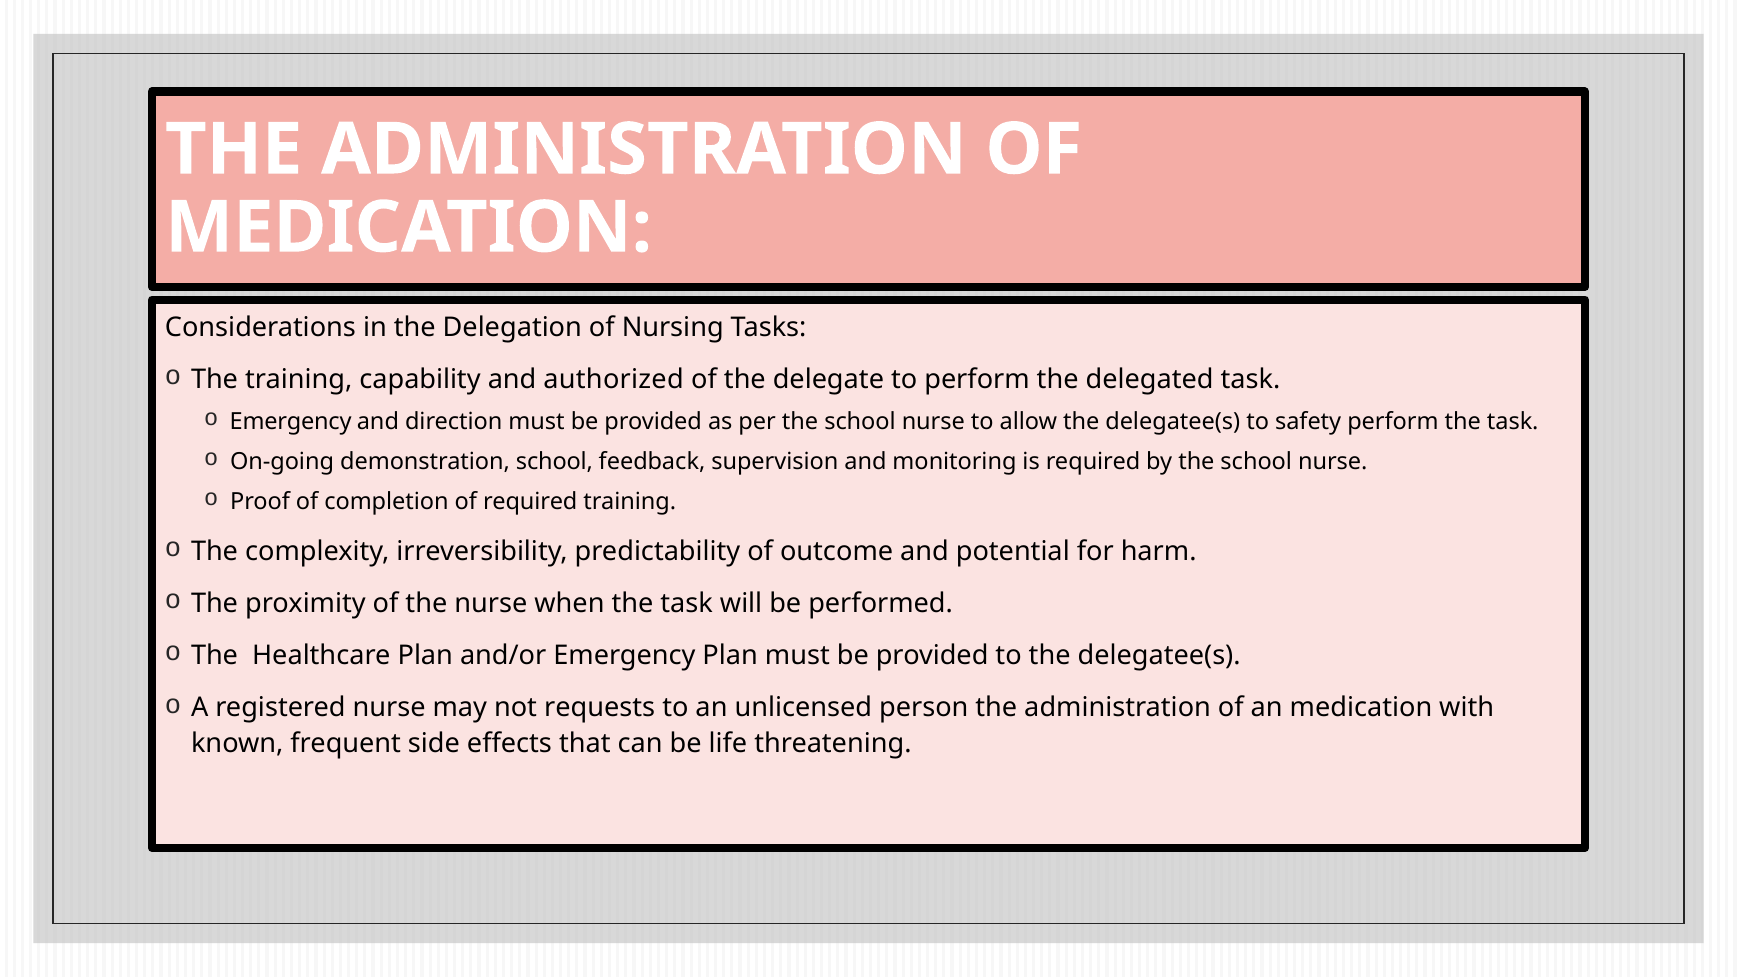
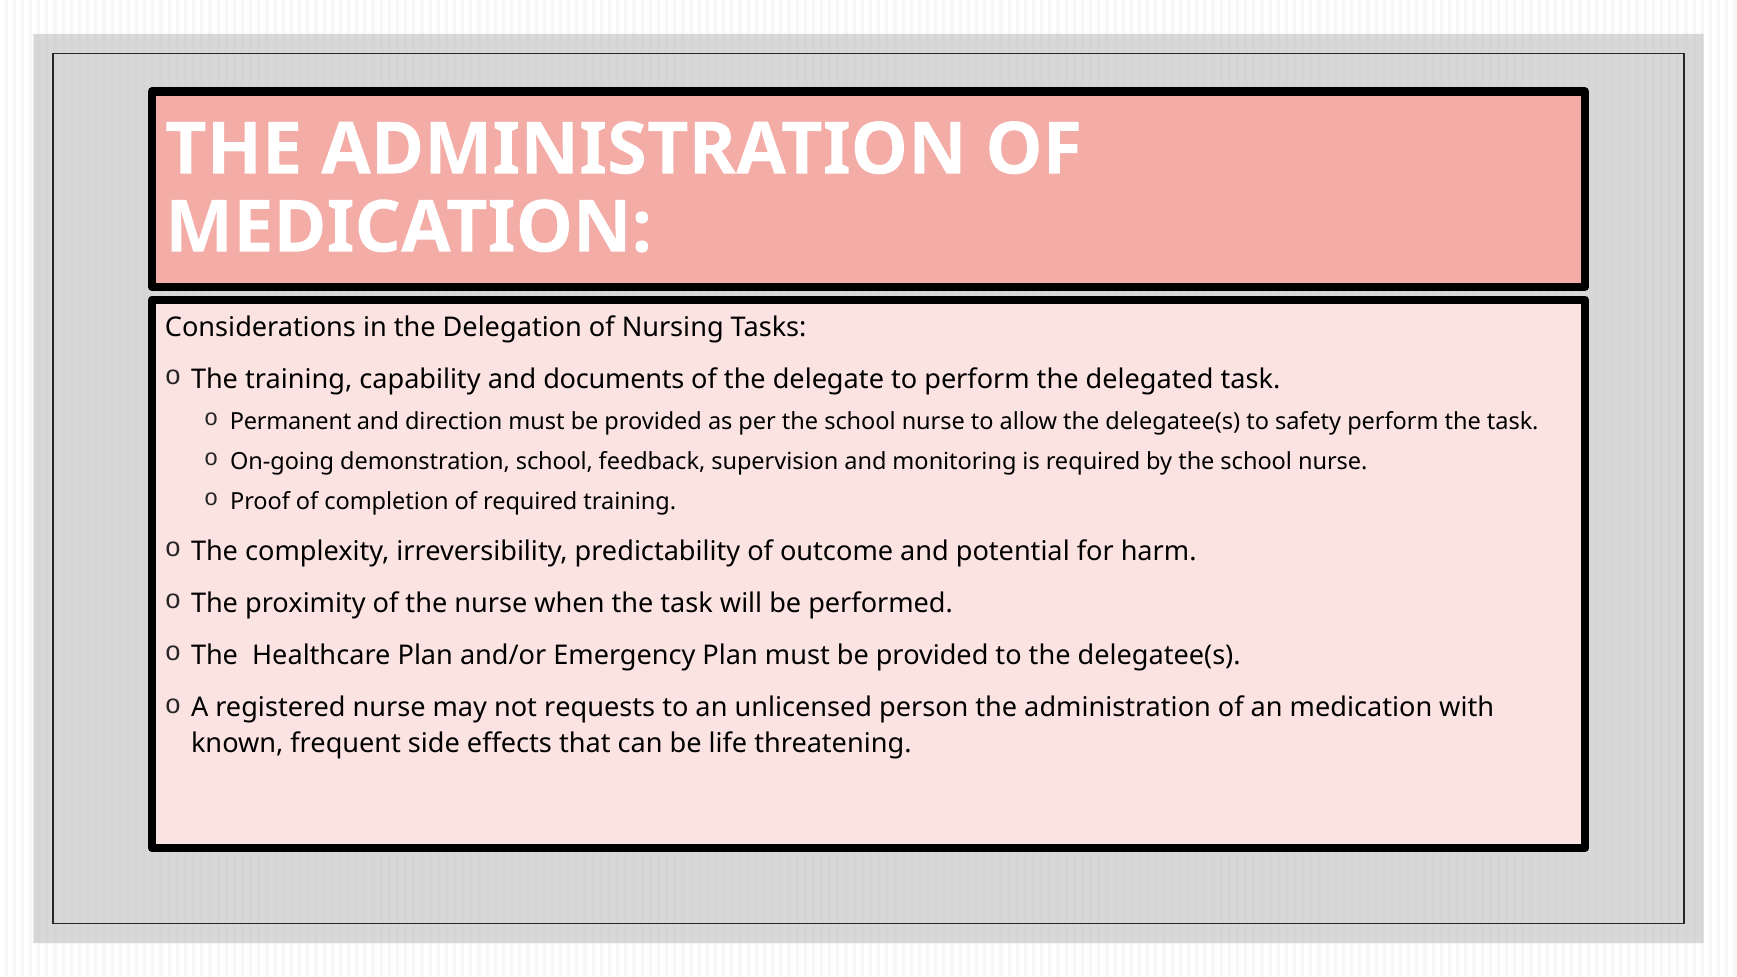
authorized: authorized -> documents
Emergency at (291, 422): Emergency -> Permanent
